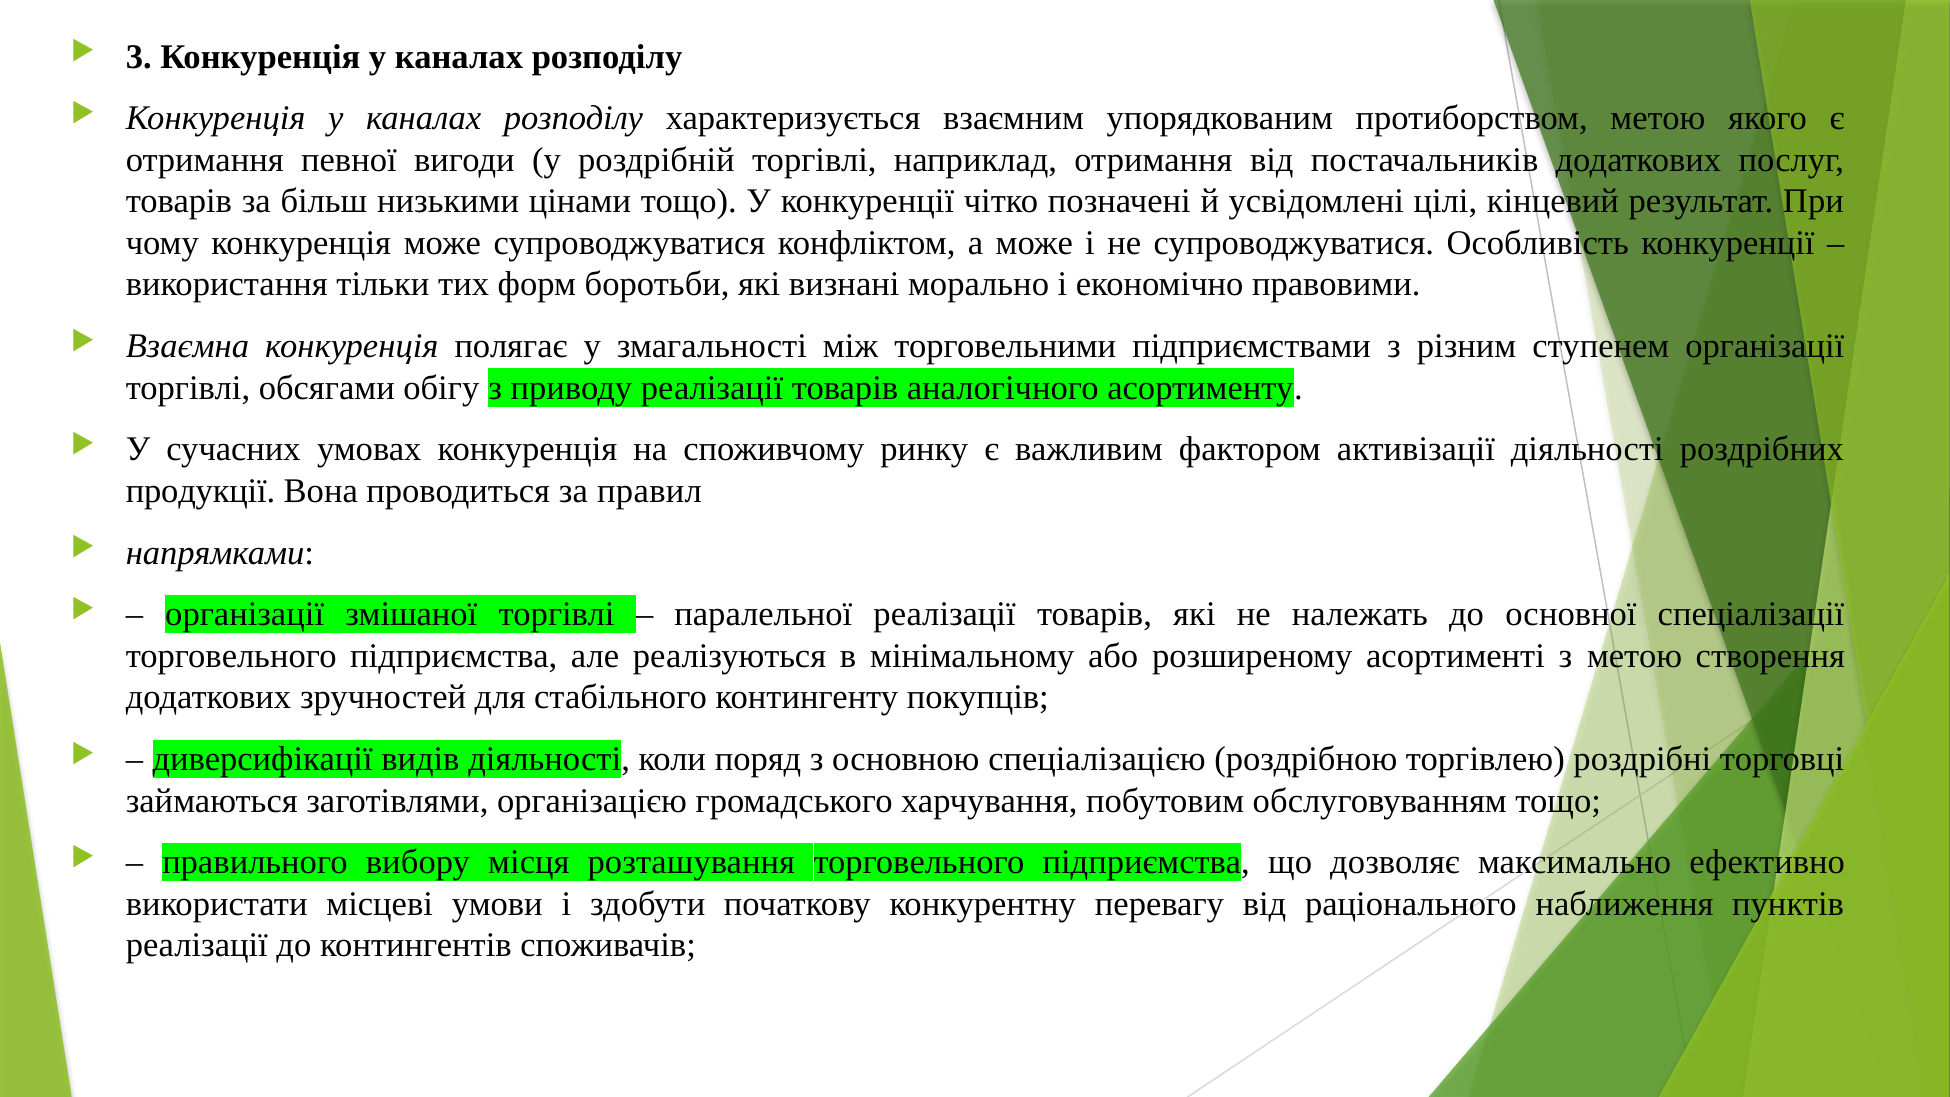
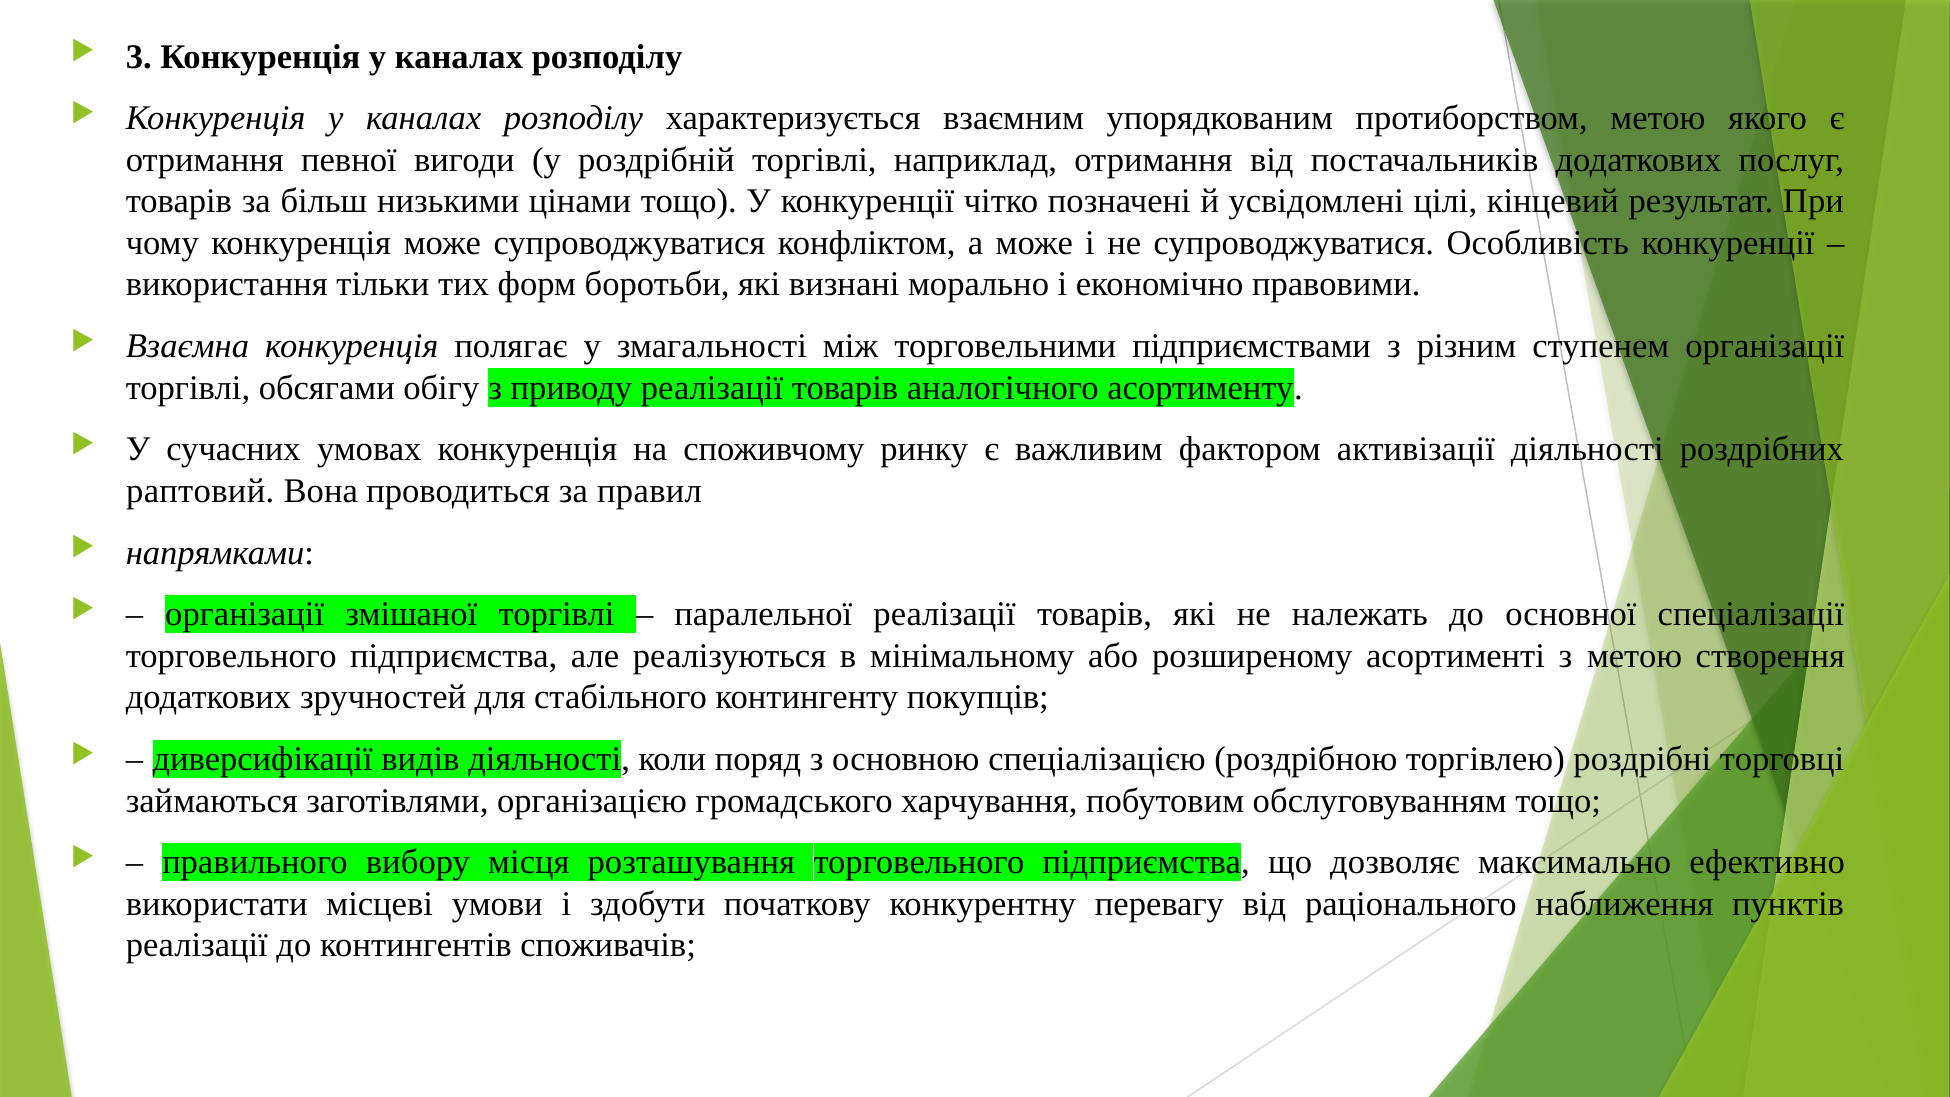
продукції: продукції -> раптовий
